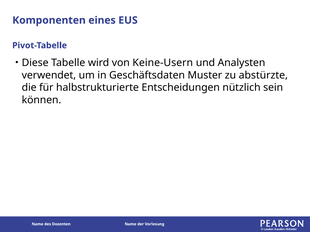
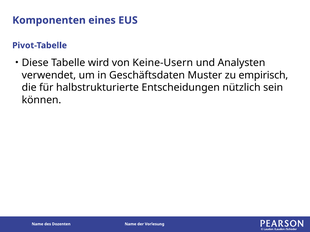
abstürzte: abstürzte -> empirisch
